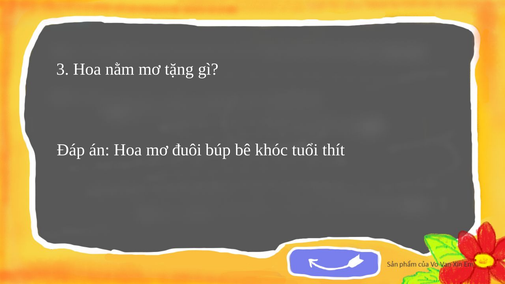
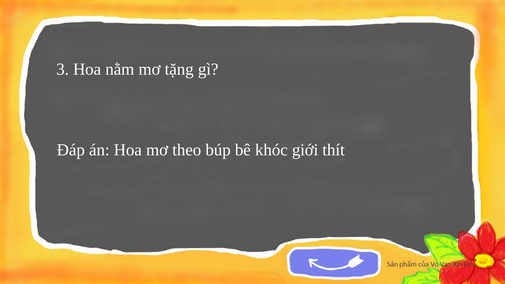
đuôi: đuôi -> theo
tuổi: tuổi -> giới
